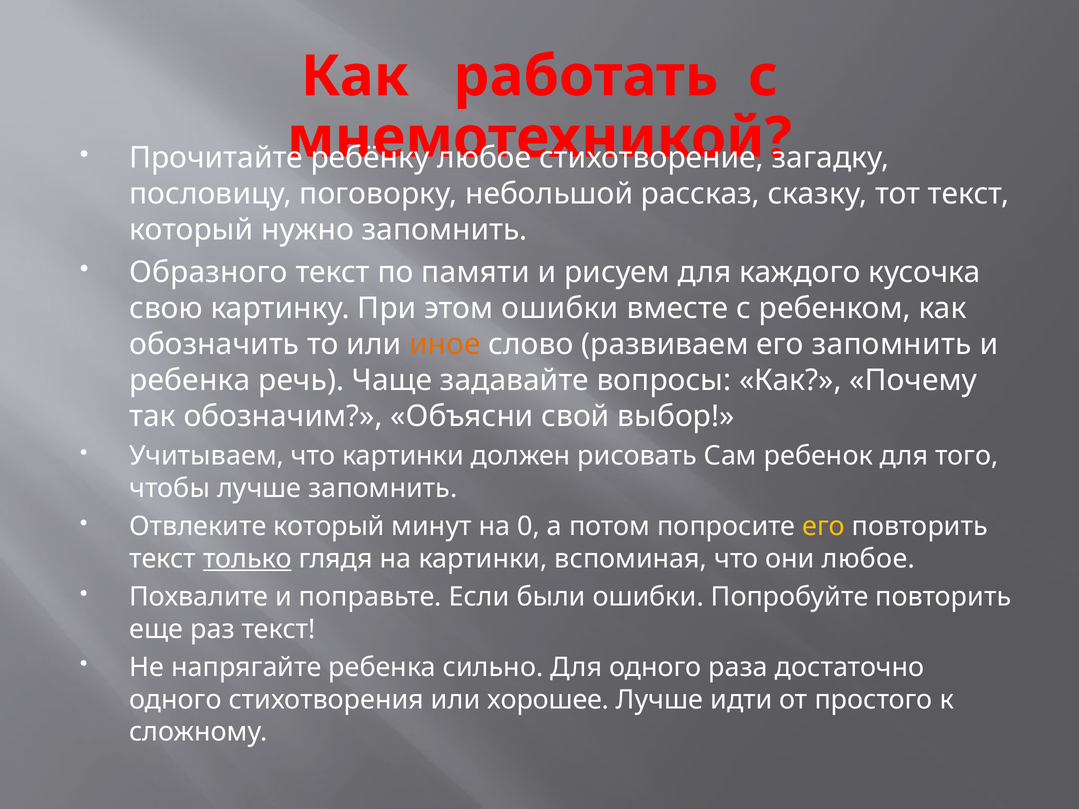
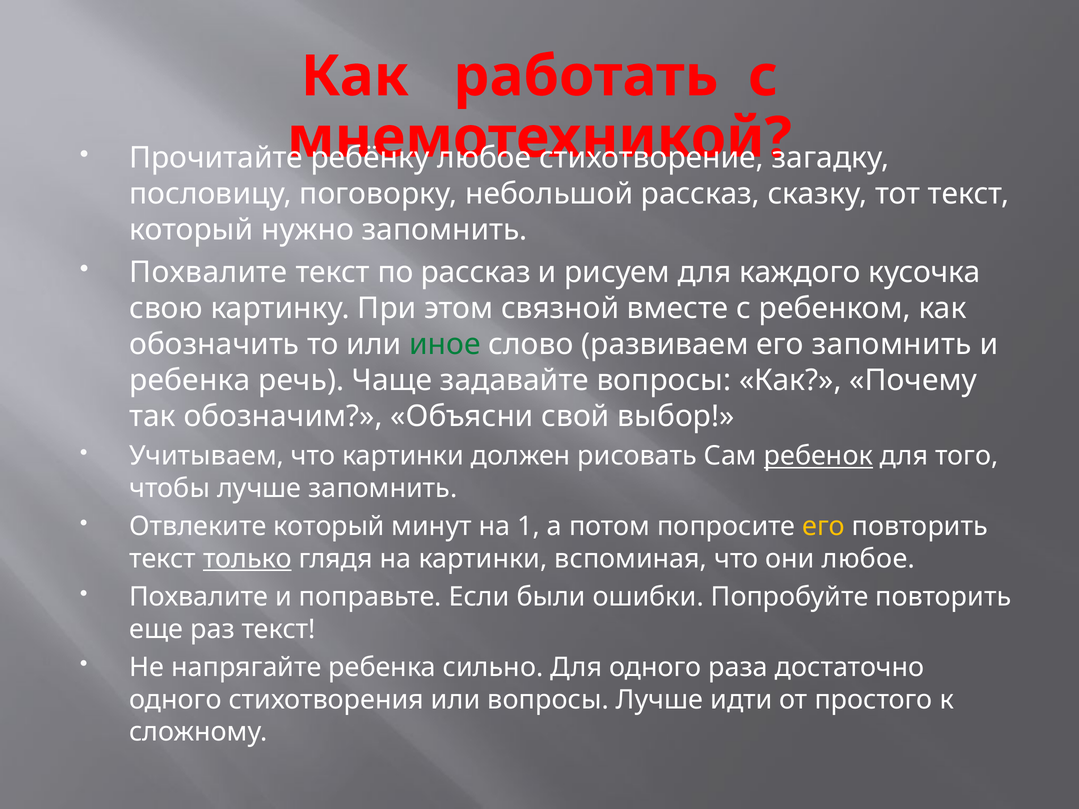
Образного at (208, 273): Образного -> Похвалите
по памяти: памяти -> рассказ
этом ошибки: ошибки -> связной
иное colour: orange -> green
ребенок underline: none -> present
0: 0 -> 1
или хорошее: хорошее -> вопросы
